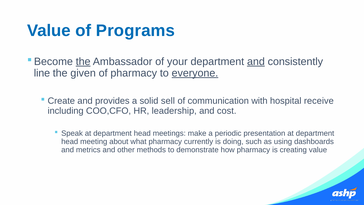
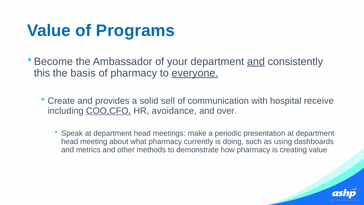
the at (83, 62) underline: present -> none
line: line -> this
given: given -> basis
COO,CFO underline: none -> present
leadership: leadership -> avoidance
cost: cost -> over
